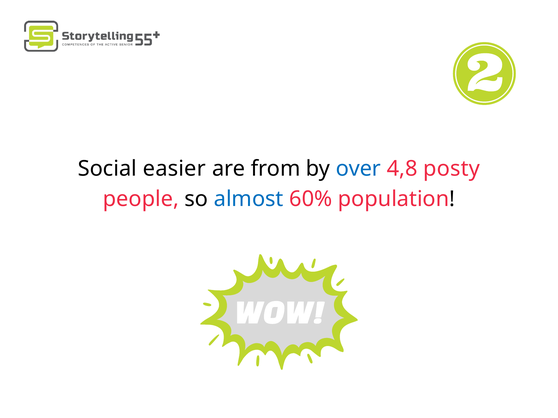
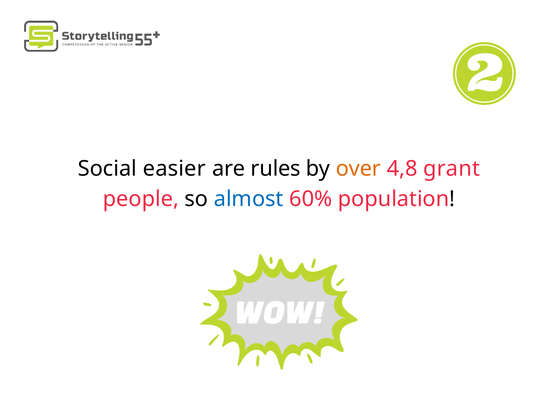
from: from -> rules
over colour: blue -> orange
posty: posty -> grant
